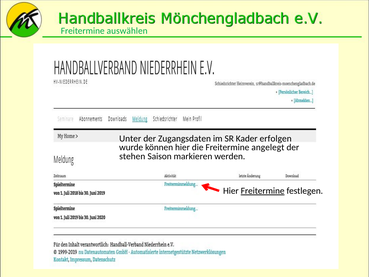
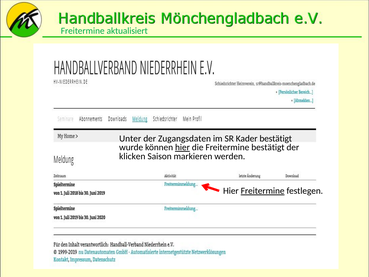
auswählen: auswählen -> aktualisiert
Kader erfolgen: erfolgen -> bestätigt
hier at (182, 147) underline: none -> present
Freitermine angelegt: angelegt -> bestätigt
stehen: stehen -> klicken
